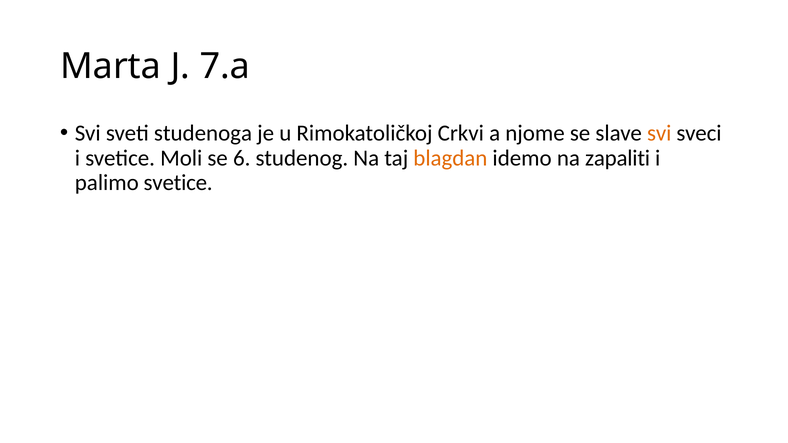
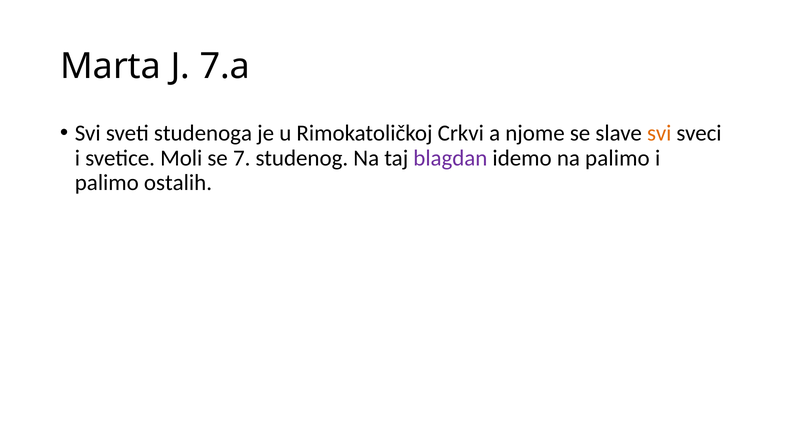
6: 6 -> 7
blagdan colour: orange -> purple
na zapaliti: zapaliti -> palimo
palimo svetice: svetice -> ostalih
